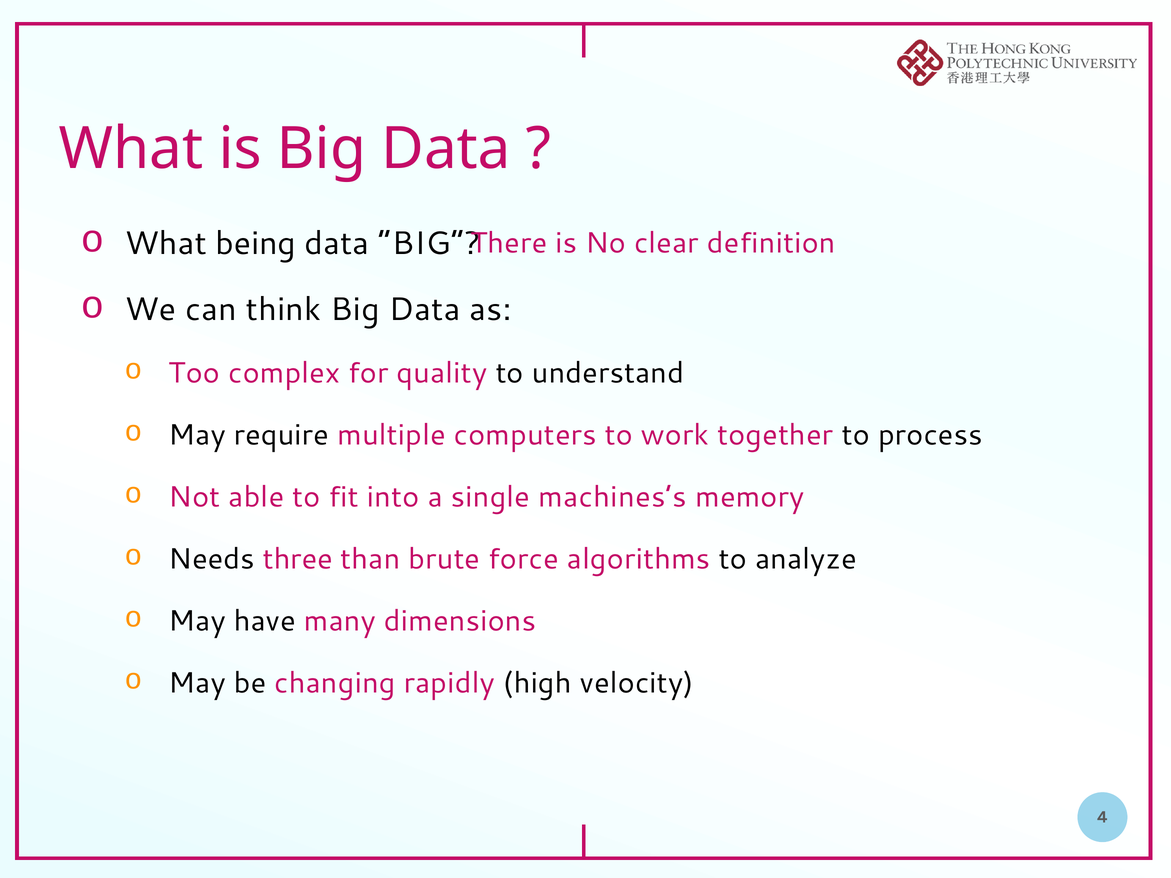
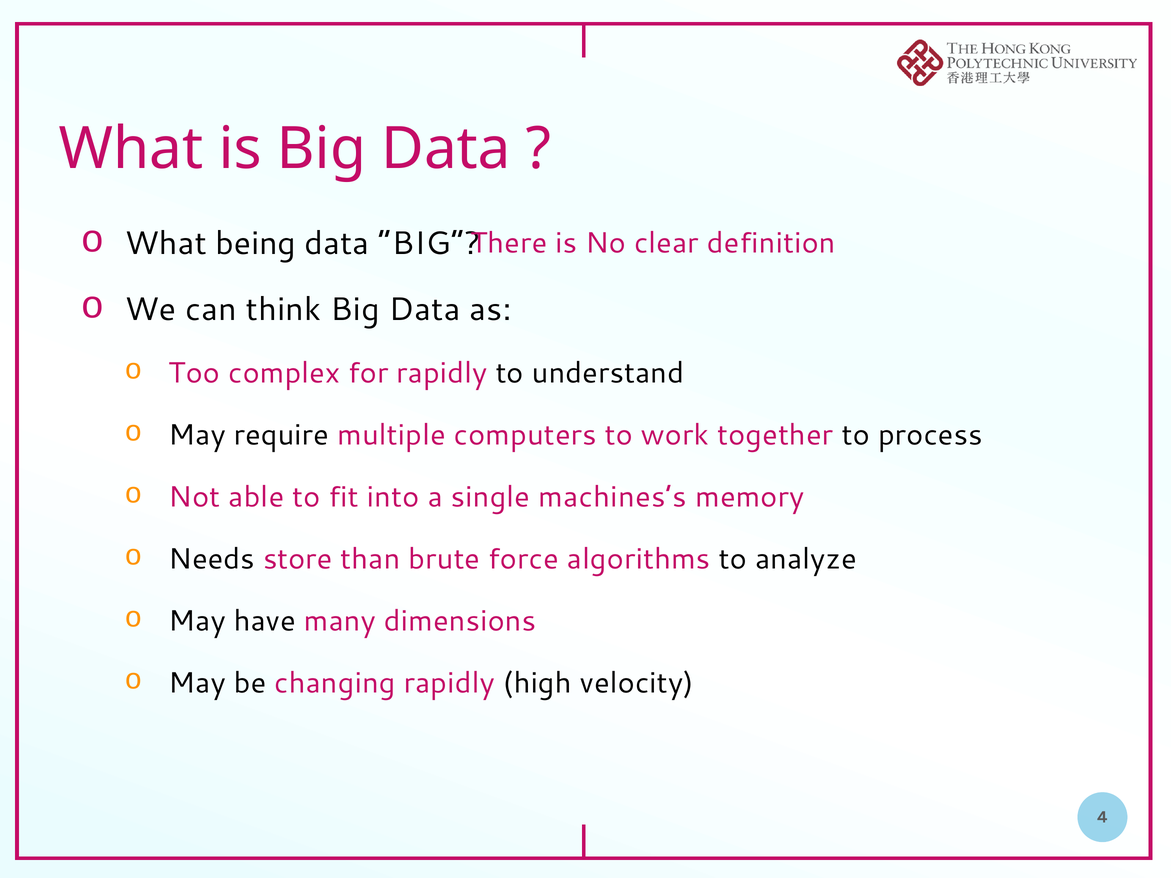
for quality: quality -> rapidly
three: three -> store
